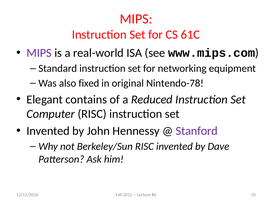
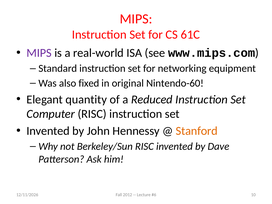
Nintendo-78: Nintendo-78 -> Nintendo-60
contains: contains -> quantity
Stanford colour: purple -> orange
